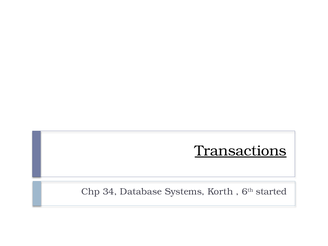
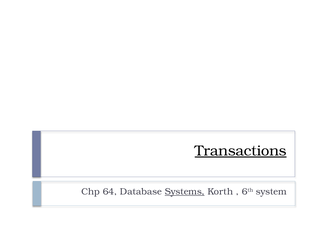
34: 34 -> 64
Systems underline: none -> present
started: started -> system
